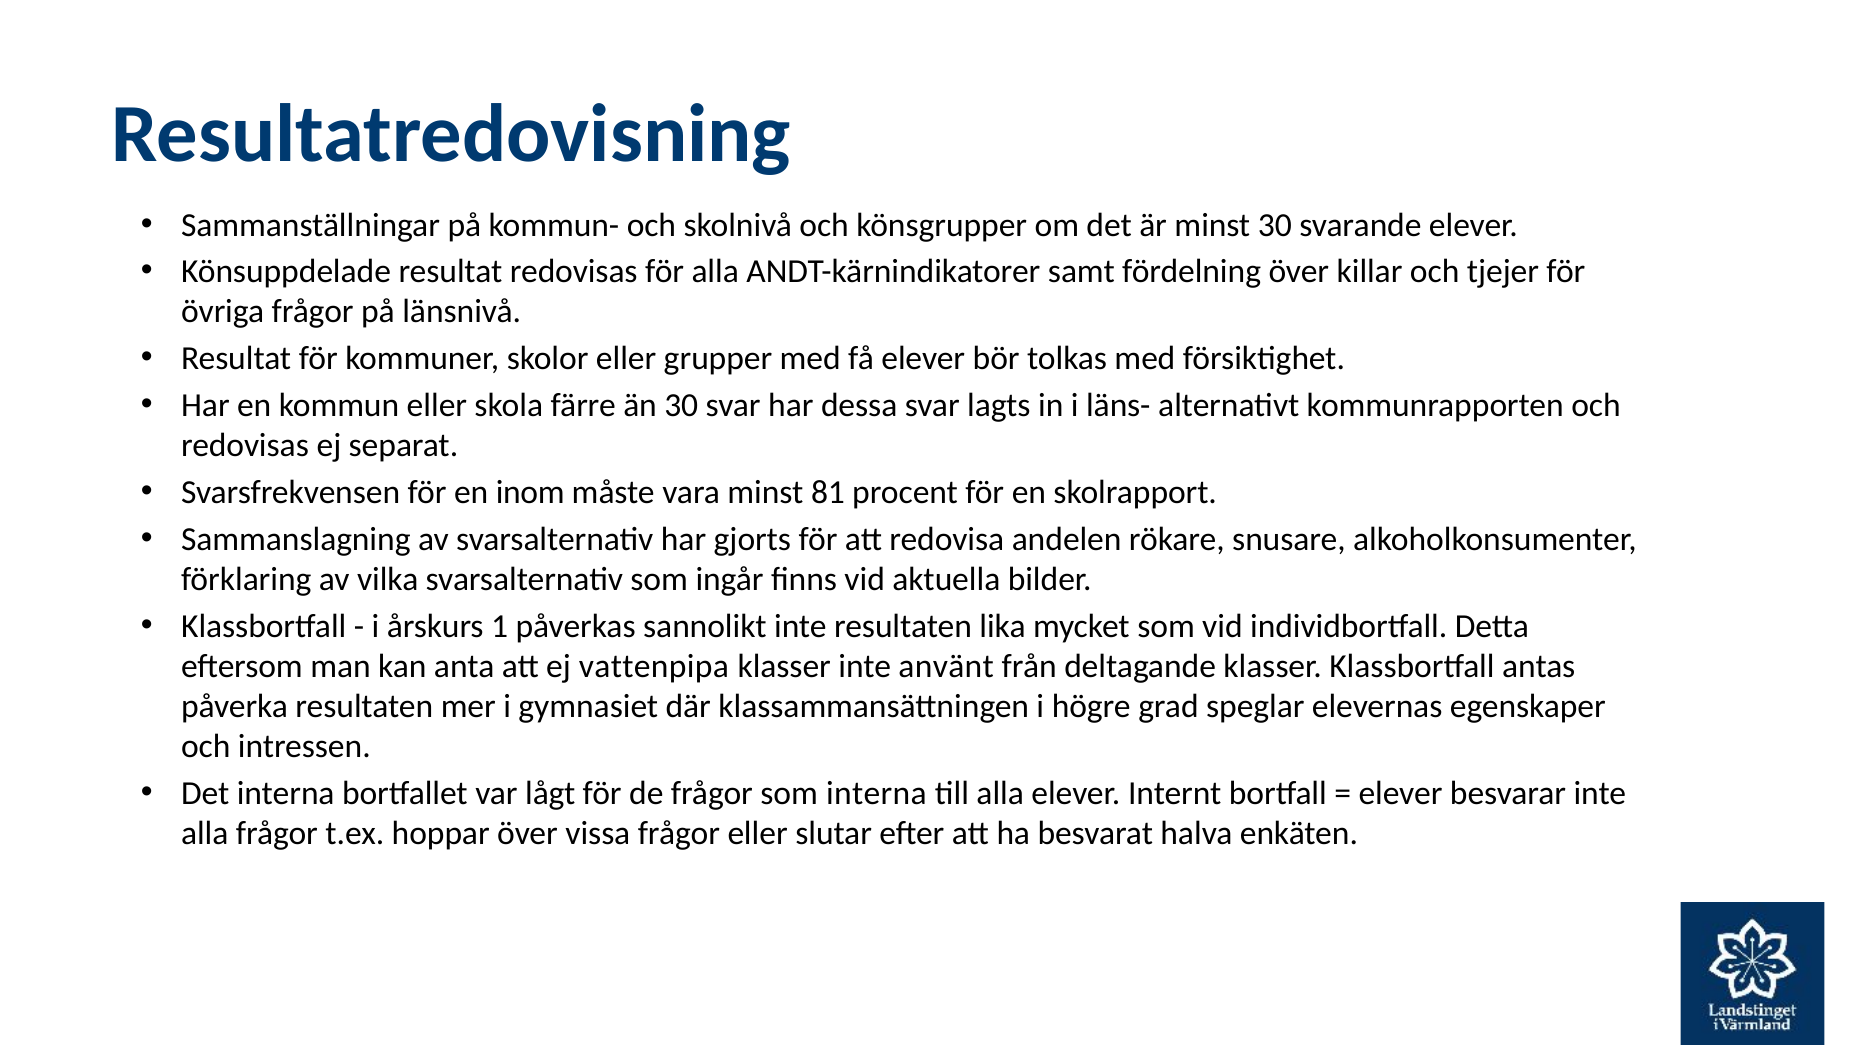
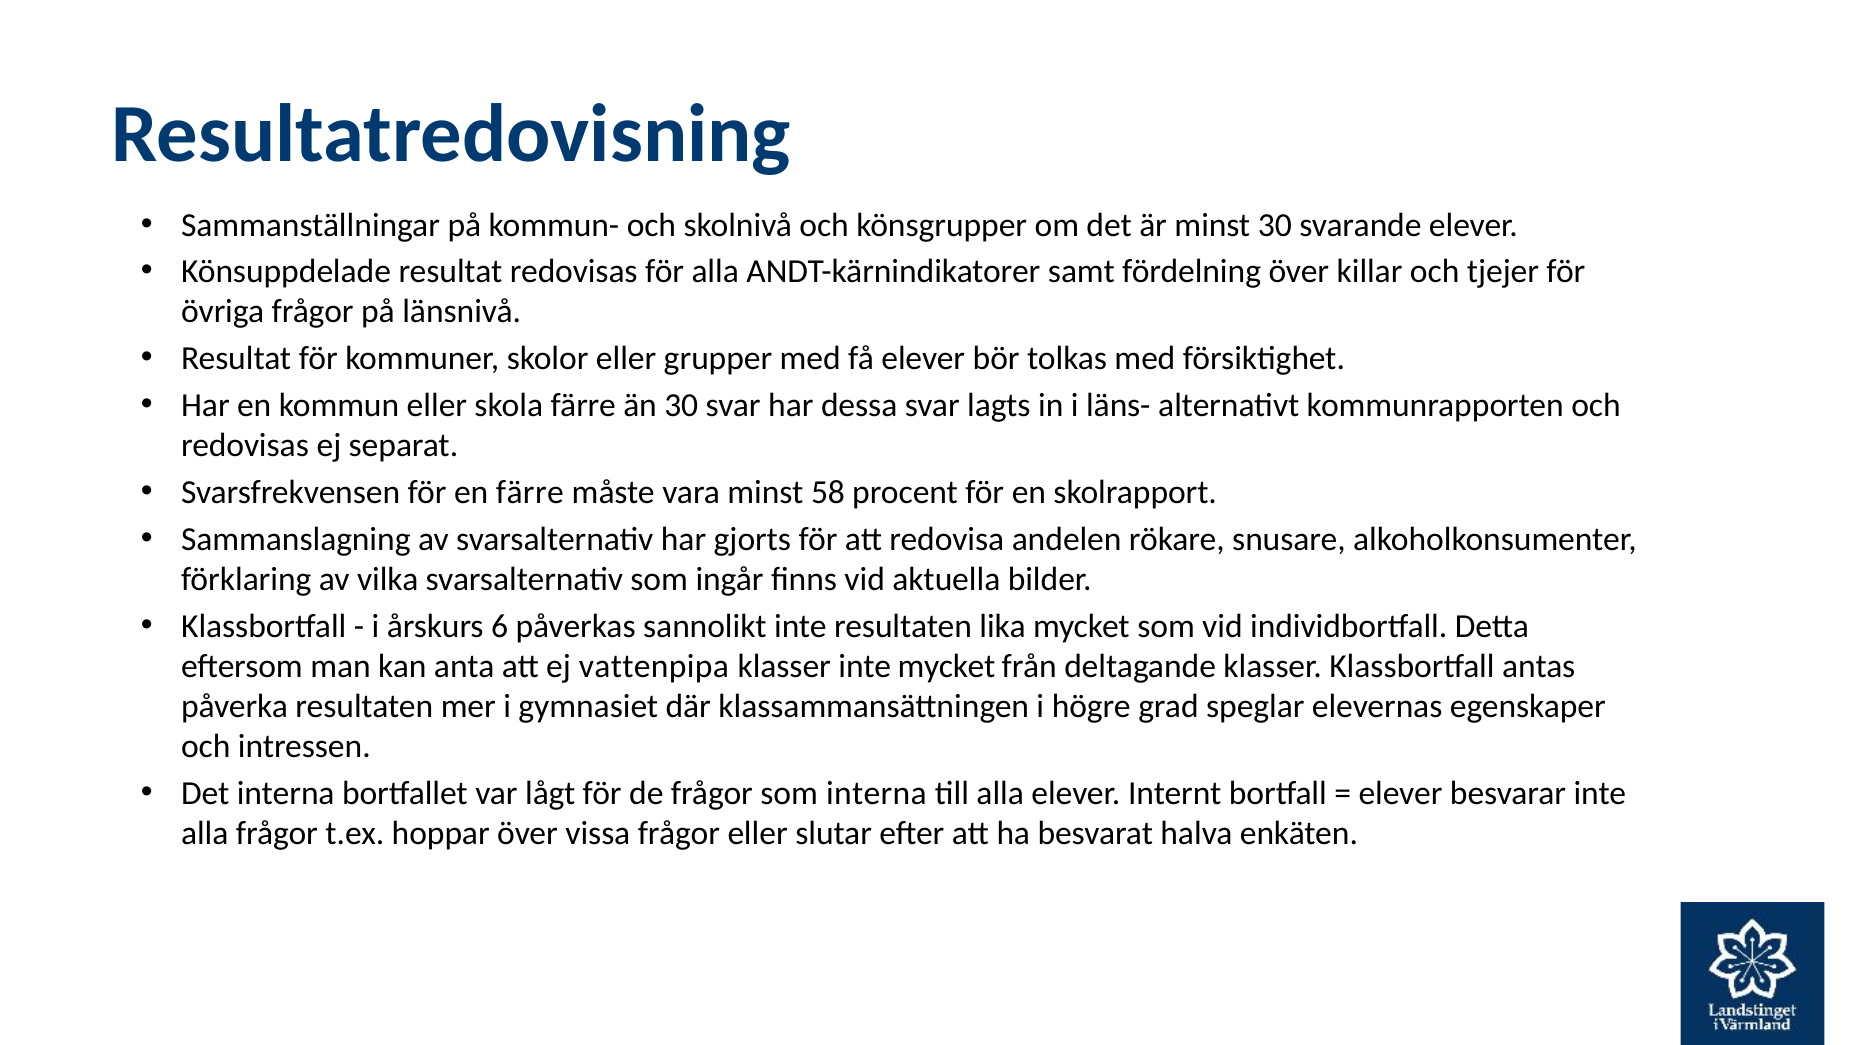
en inom: inom -> färre
81: 81 -> 58
1: 1 -> 6
inte använt: använt -> mycket
